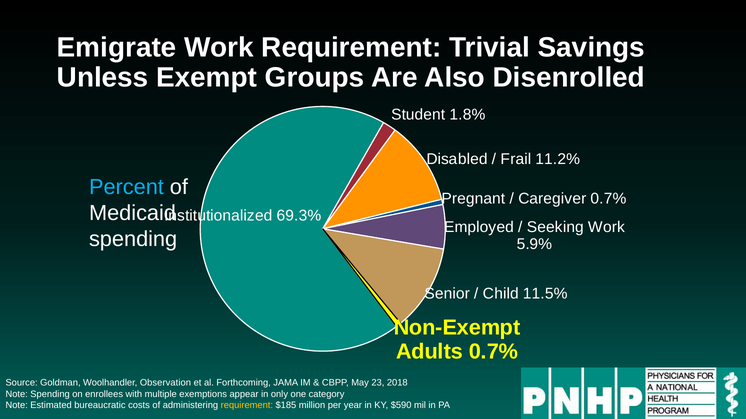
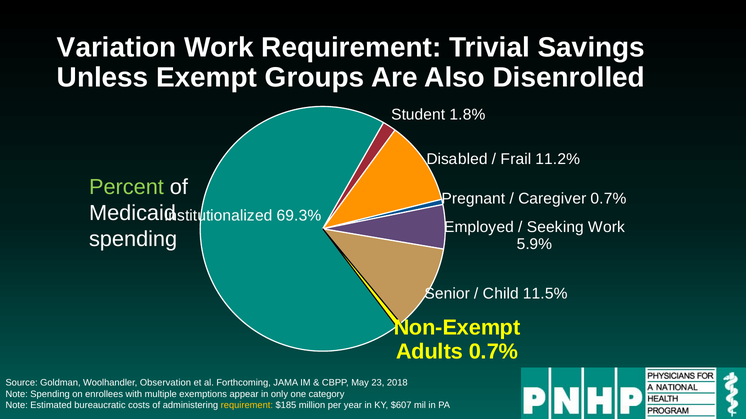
Emigrate: Emigrate -> Variation
Percent colour: light blue -> light green
$590: $590 -> $607
